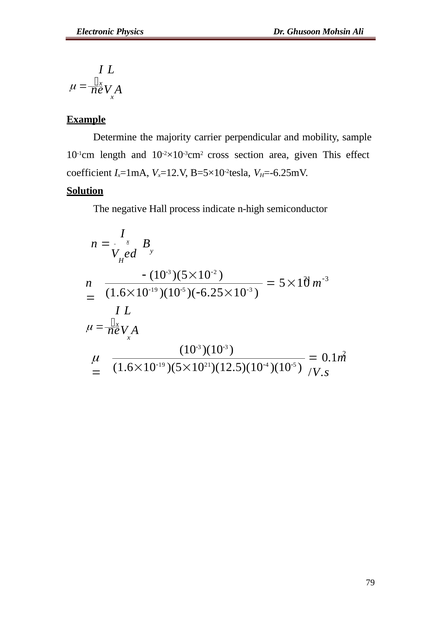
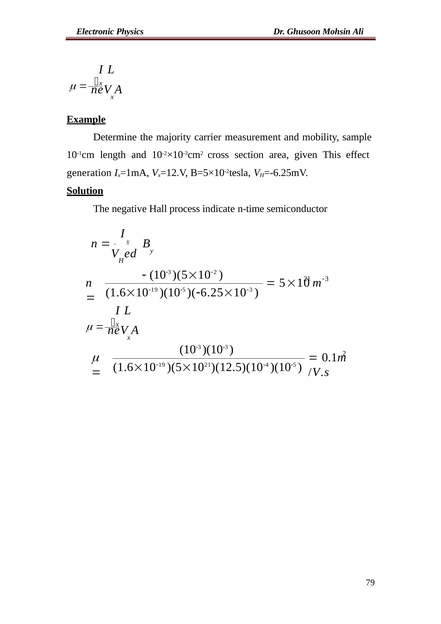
perpendicular: perpendicular -> measurement
coefficient: coefficient -> generation
n-high: n-high -> n-time
